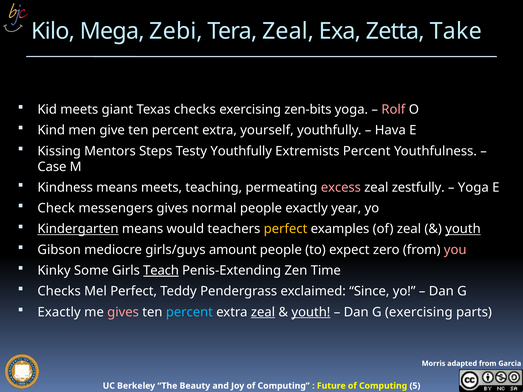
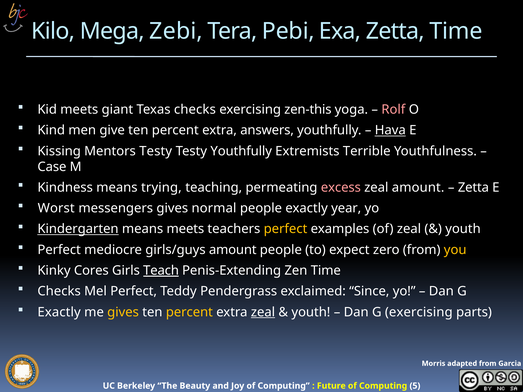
Tera Zeal: Zeal -> Pebi
Zetta Take: Take -> Time
zen-bits: zen-bits -> zen-this
yourself: yourself -> answers
Hava underline: none -> present
Mentors Steps: Steps -> Testy
Extremists Percent: Percent -> Terrible
means meets: meets -> trying
zeal zestfully: zestfully -> amount
Yoga at (473, 188): Yoga -> Zetta
Check: Check -> Worst
means would: would -> meets
youth at (463, 229) underline: present -> none
Gibson at (59, 250): Gibson -> Perfect
you colour: pink -> yellow
Some: Some -> Cores
gives at (123, 312) colour: pink -> yellow
percent at (189, 312) colour: light blue -> yellow
youth at (311, 312) underline: present -> none
